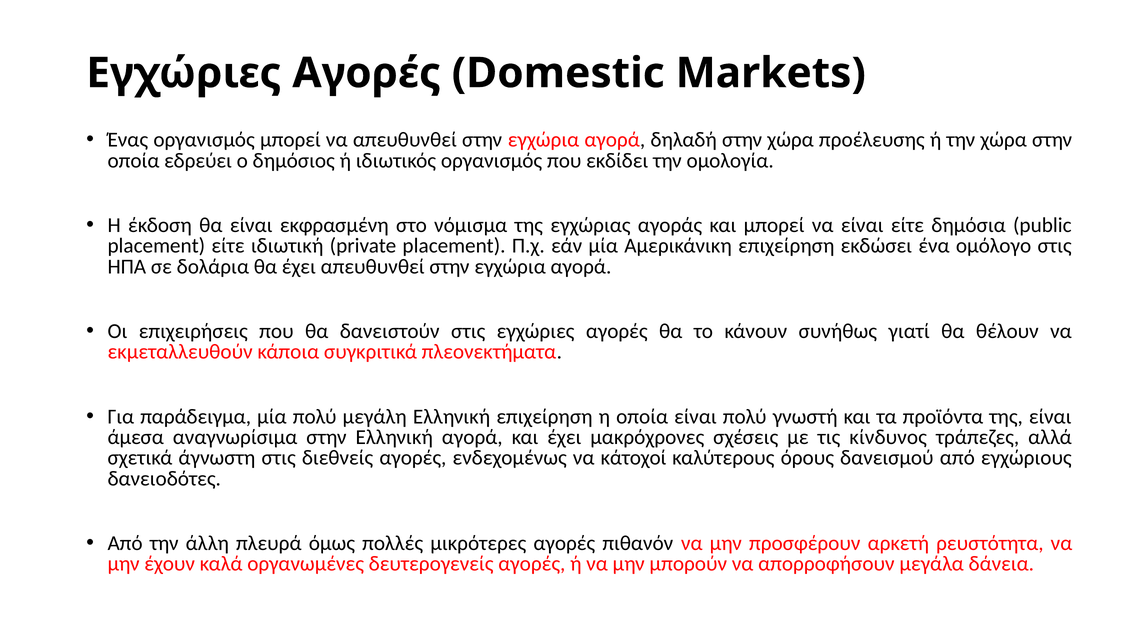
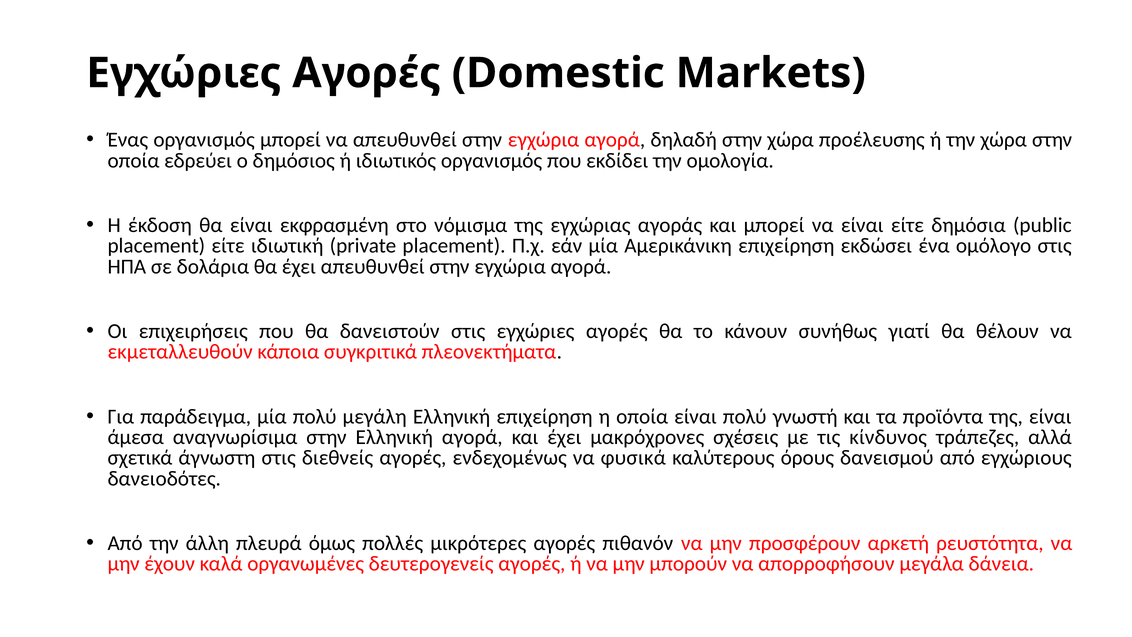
κάτοχοί: κάτοχοί -> φυσικά
